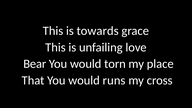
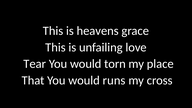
towards: towards -> heavens
Bear: Bear -> Tear
